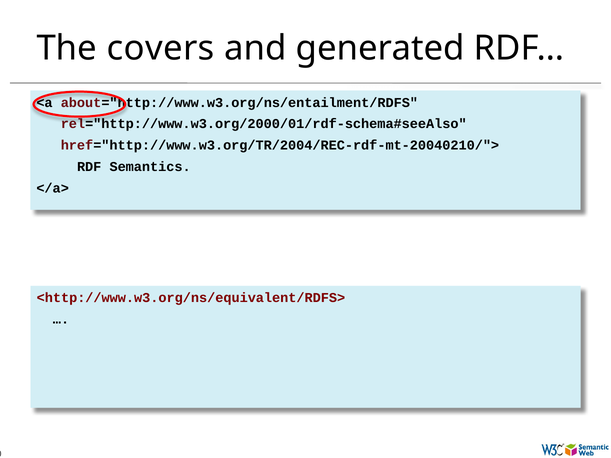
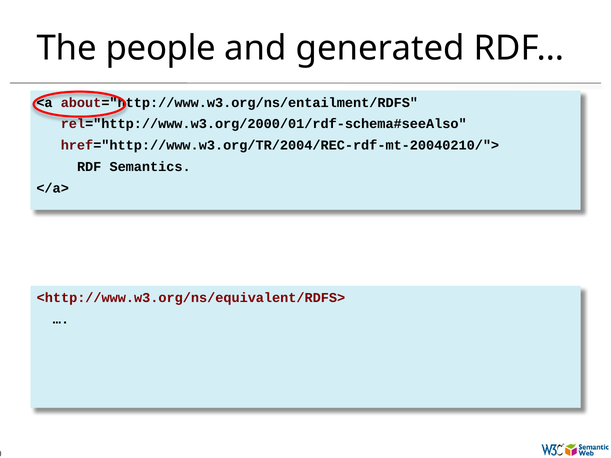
covers: covers -> people
